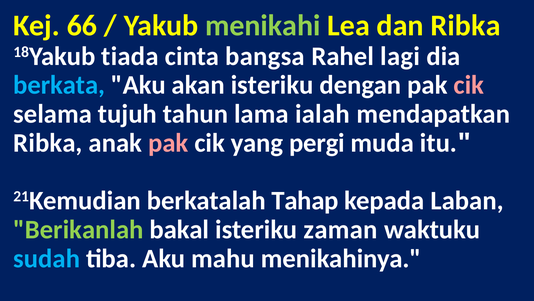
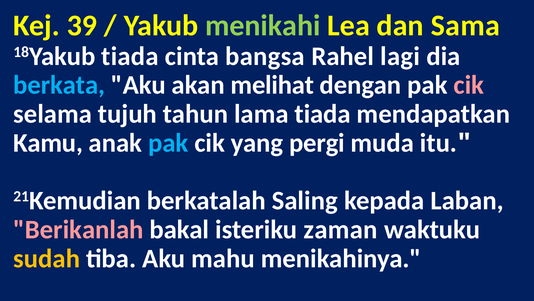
66: 66 -> 39
dan Ribka: Ribka -> Sama
akan isteriku: isteriku -> melihat
lama ialah: ialah -> tiada
Ribka at (48, 143): Ribka -> Kamu
pak at (168, 143) colour: pink -> light blue
Tahap: Tahap -> Saling
Berikanlah colour: light green -> pink
sudah colour: light blue -> yellow
